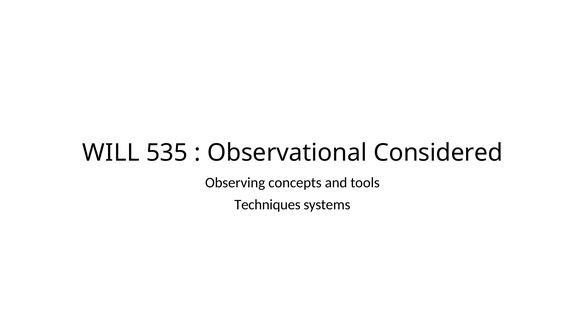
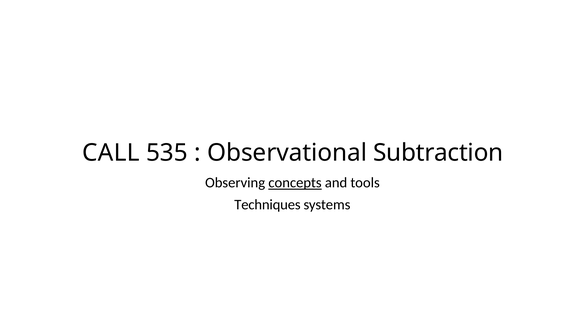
WILL: WILL -> CALL
Considered: Considered -> Subtraction
concepts underline: none -> present
